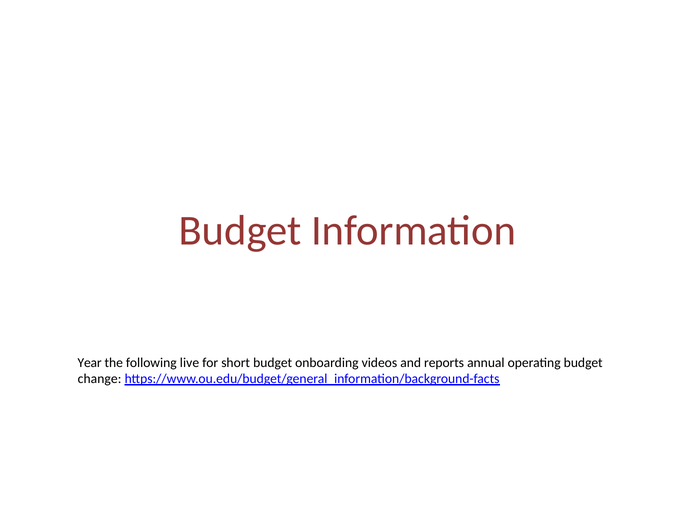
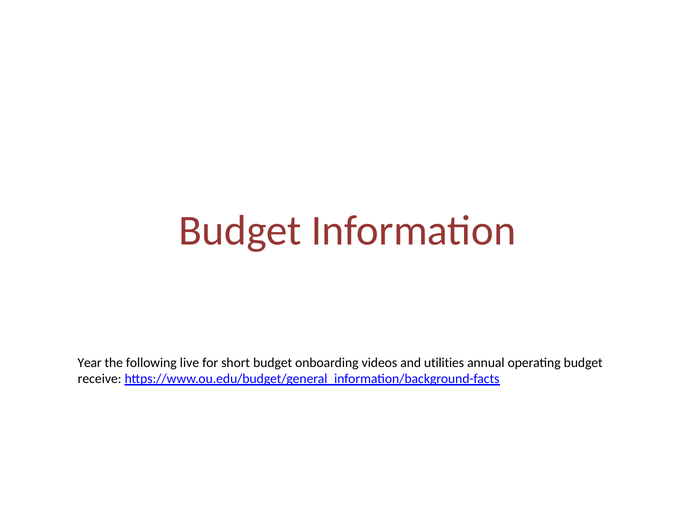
reports: reports -> utilities
change: change -> receive
